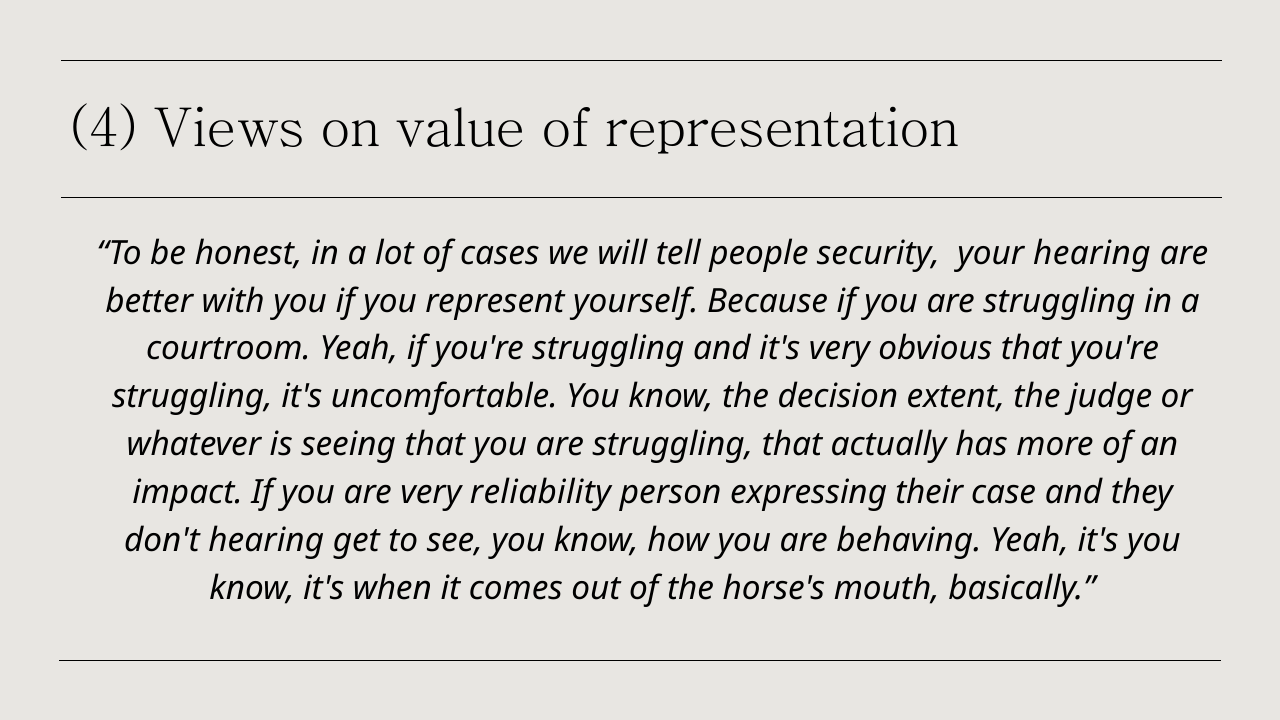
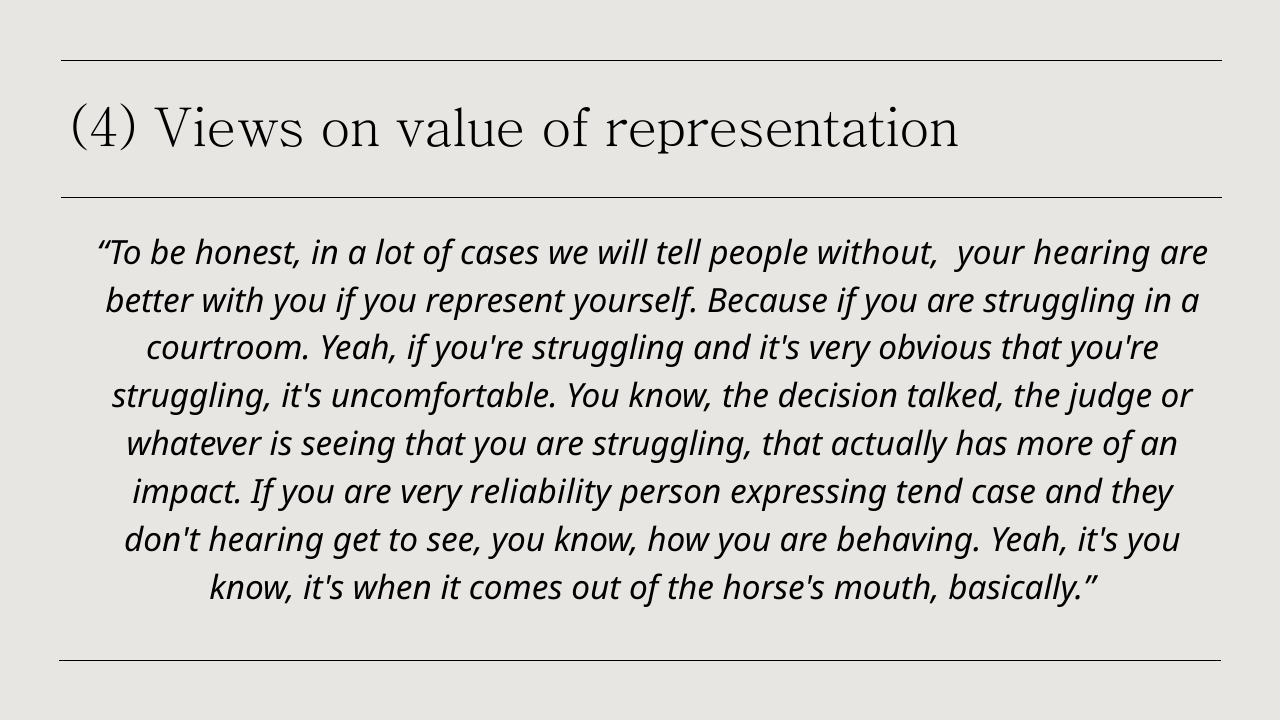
security: security -> without
extent: extent -> talked
their: their -> tend
